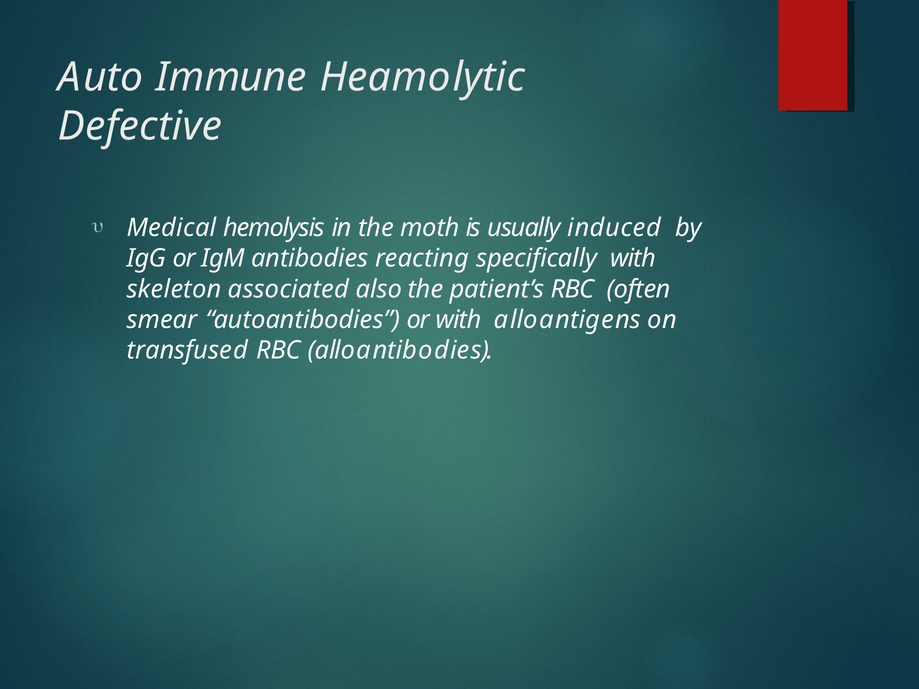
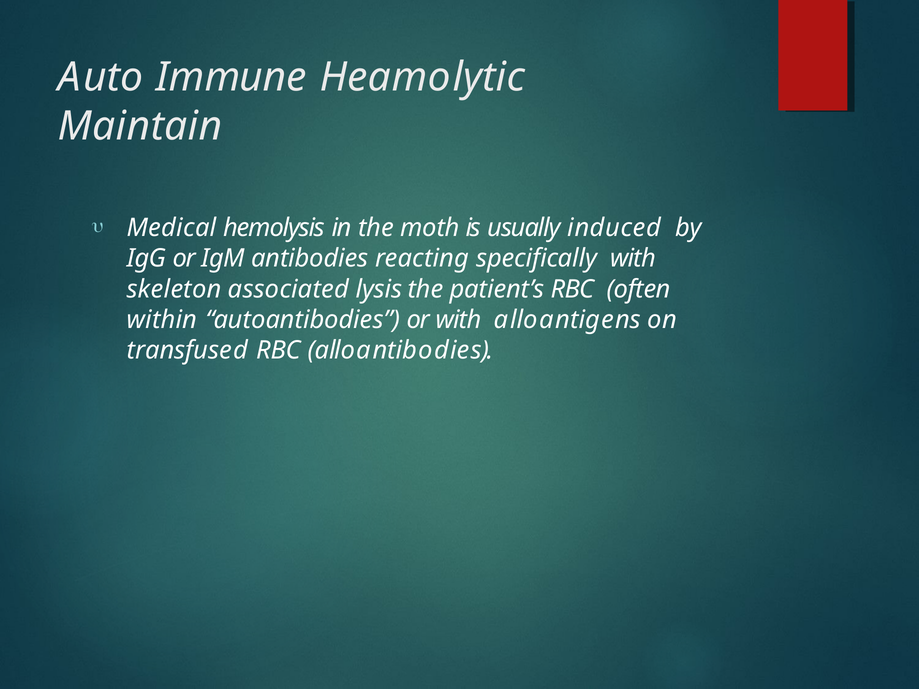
Defective: Defective -> Maintain
also: also -> lysis
smear: smear -> within
